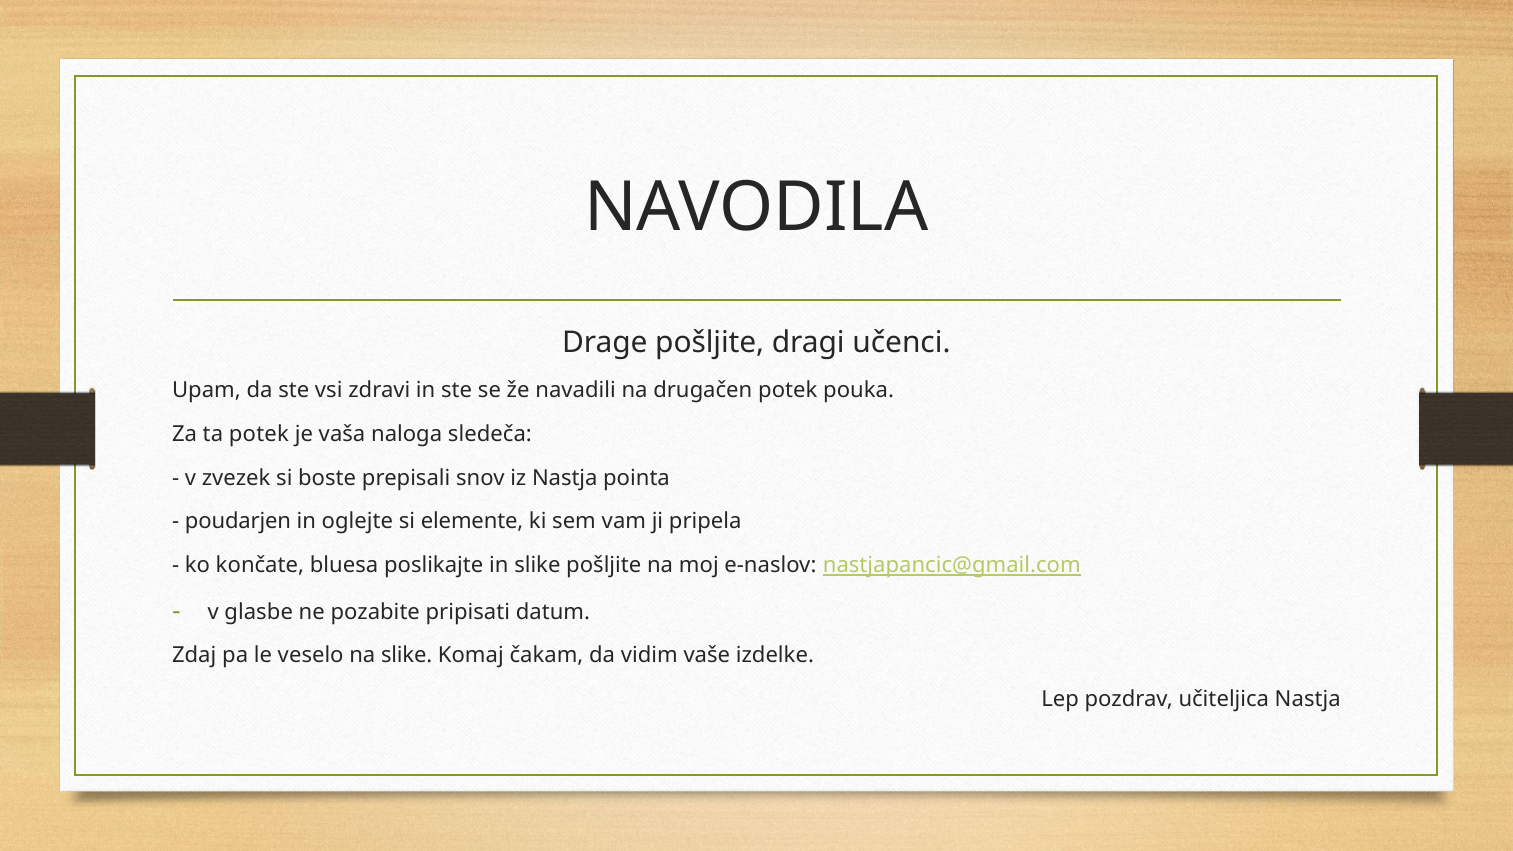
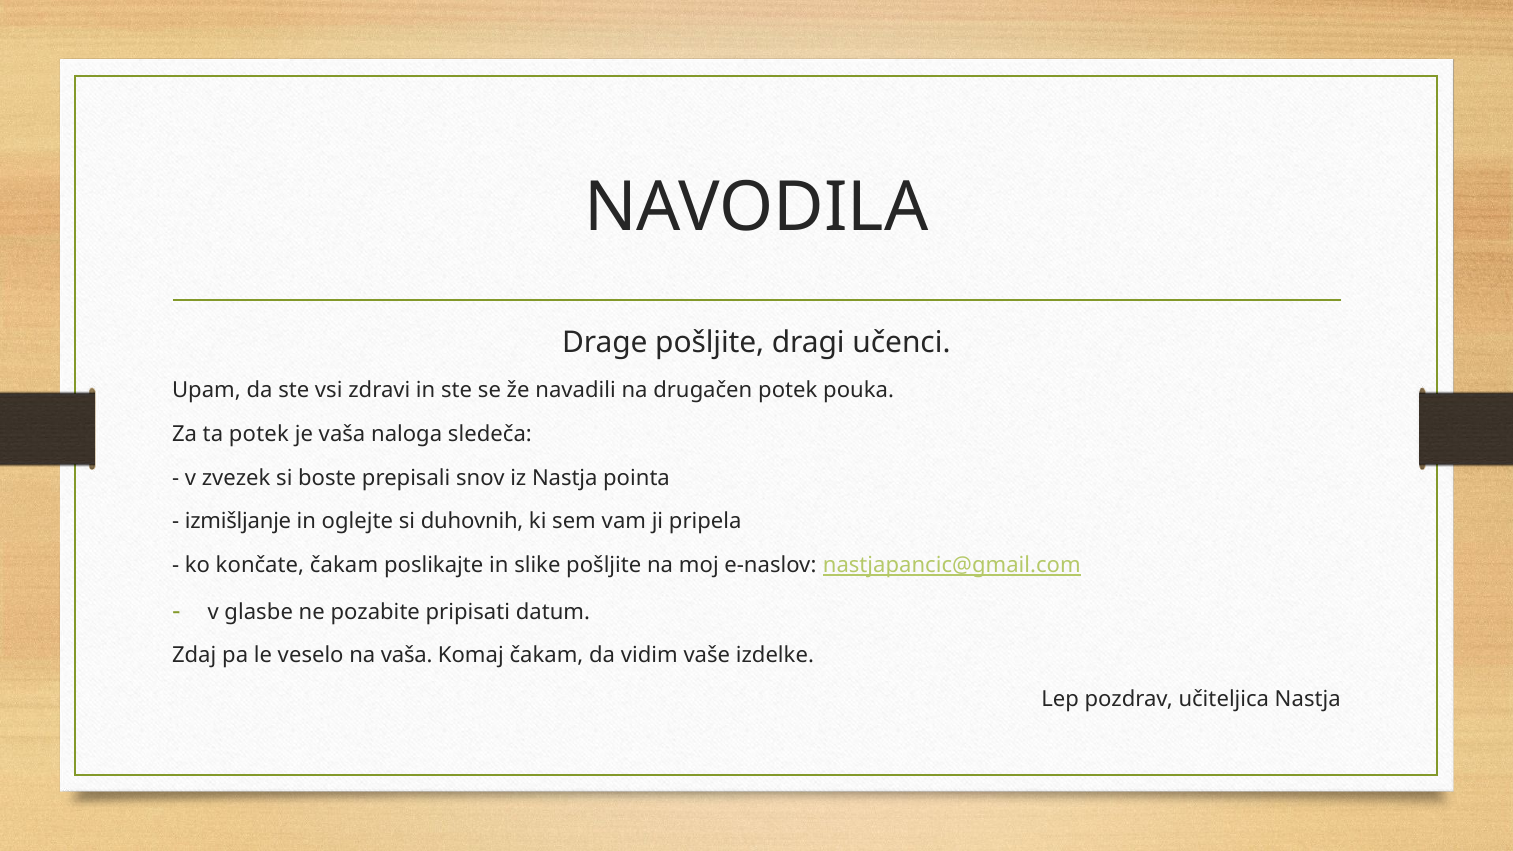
poudarjen: poudarjen -> izmišljanje
elemente: elemente -> duhovnih
končate bluesa: bluesa -> čakam
na slike: slike -> vaša
